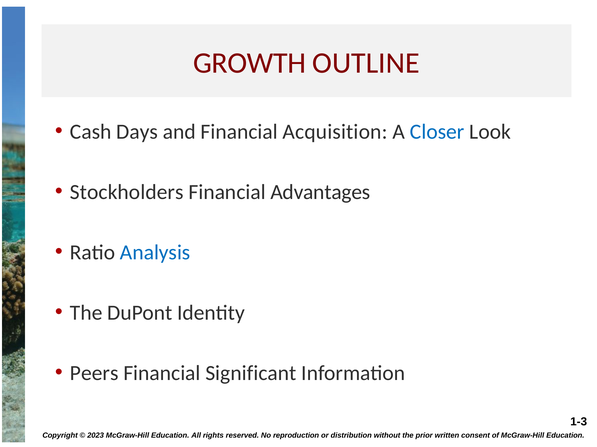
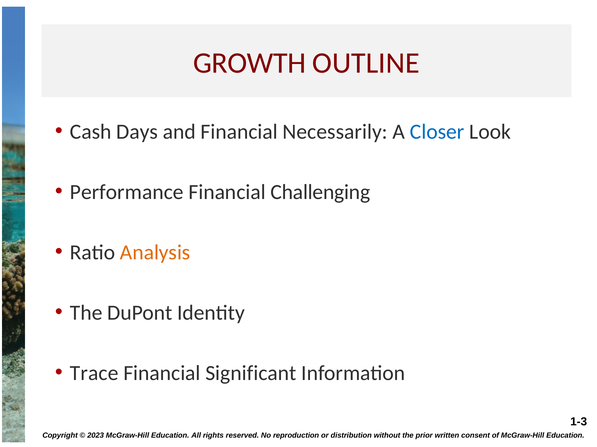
Acquisition: Acquisition -> Necessarily
Stockholders: Stockholders -> Performance
Advantages: Advantages -> Challenging
Analysis colour: blue -> orange
Peers: Peers -> Trace
